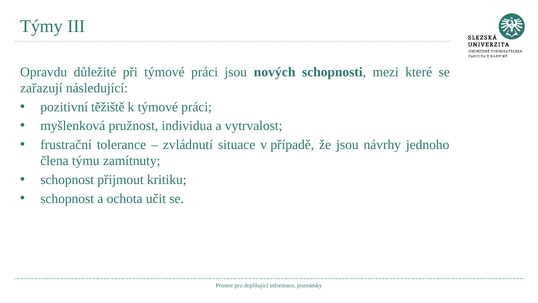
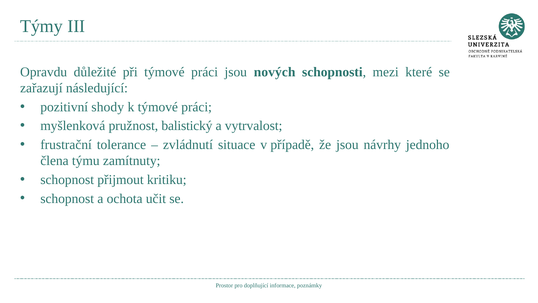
těžiště: těžiště -> shody
individua: individua -> balistický
